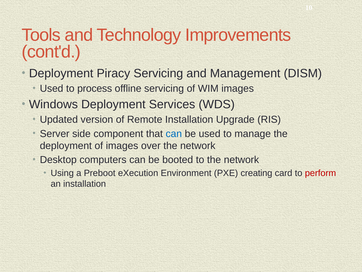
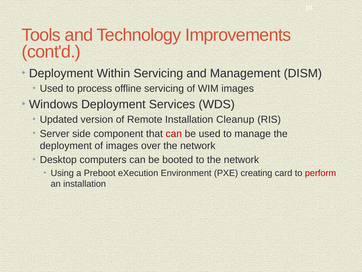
Piracy: Piracy -> Within
Upgrade: Upgrade -> Cleanup
can at (174, 133) colour: blue -> red
